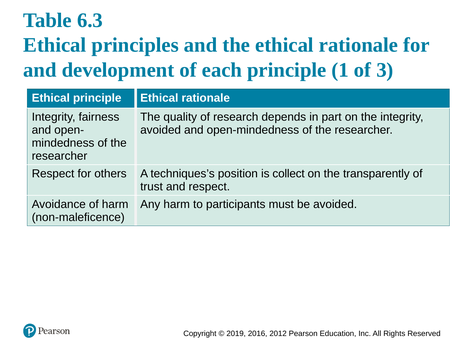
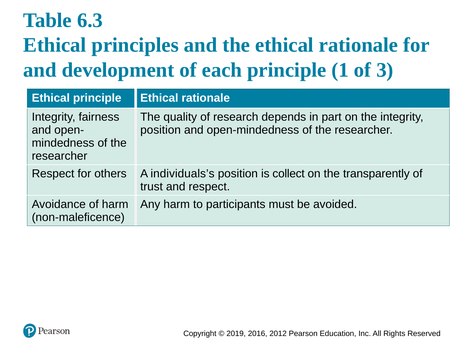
avoided at (161, 130): avoided -> position
techniques’s: techniques’s -> individuals’s
